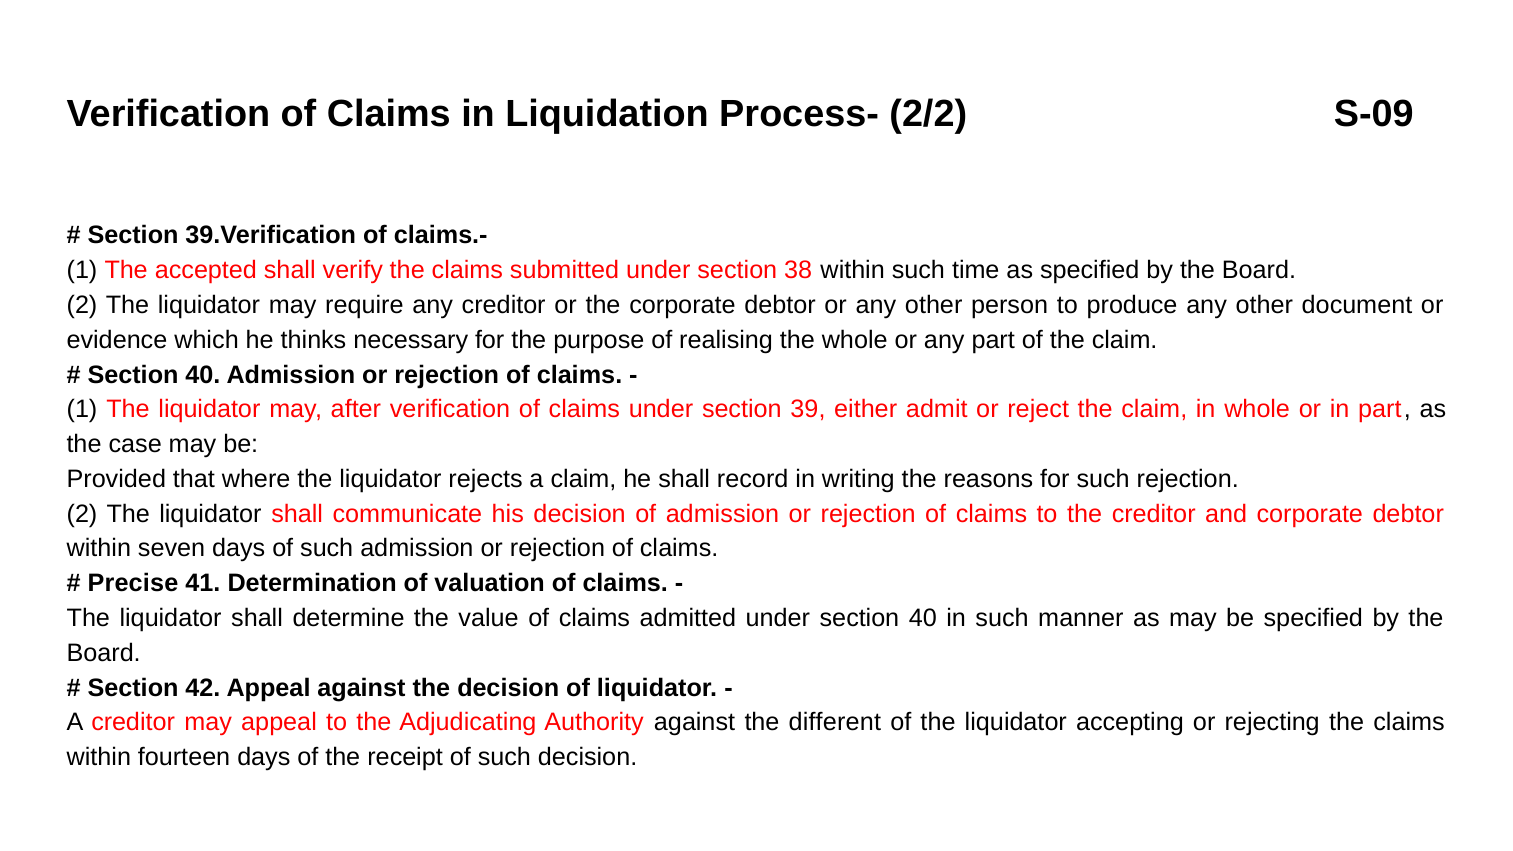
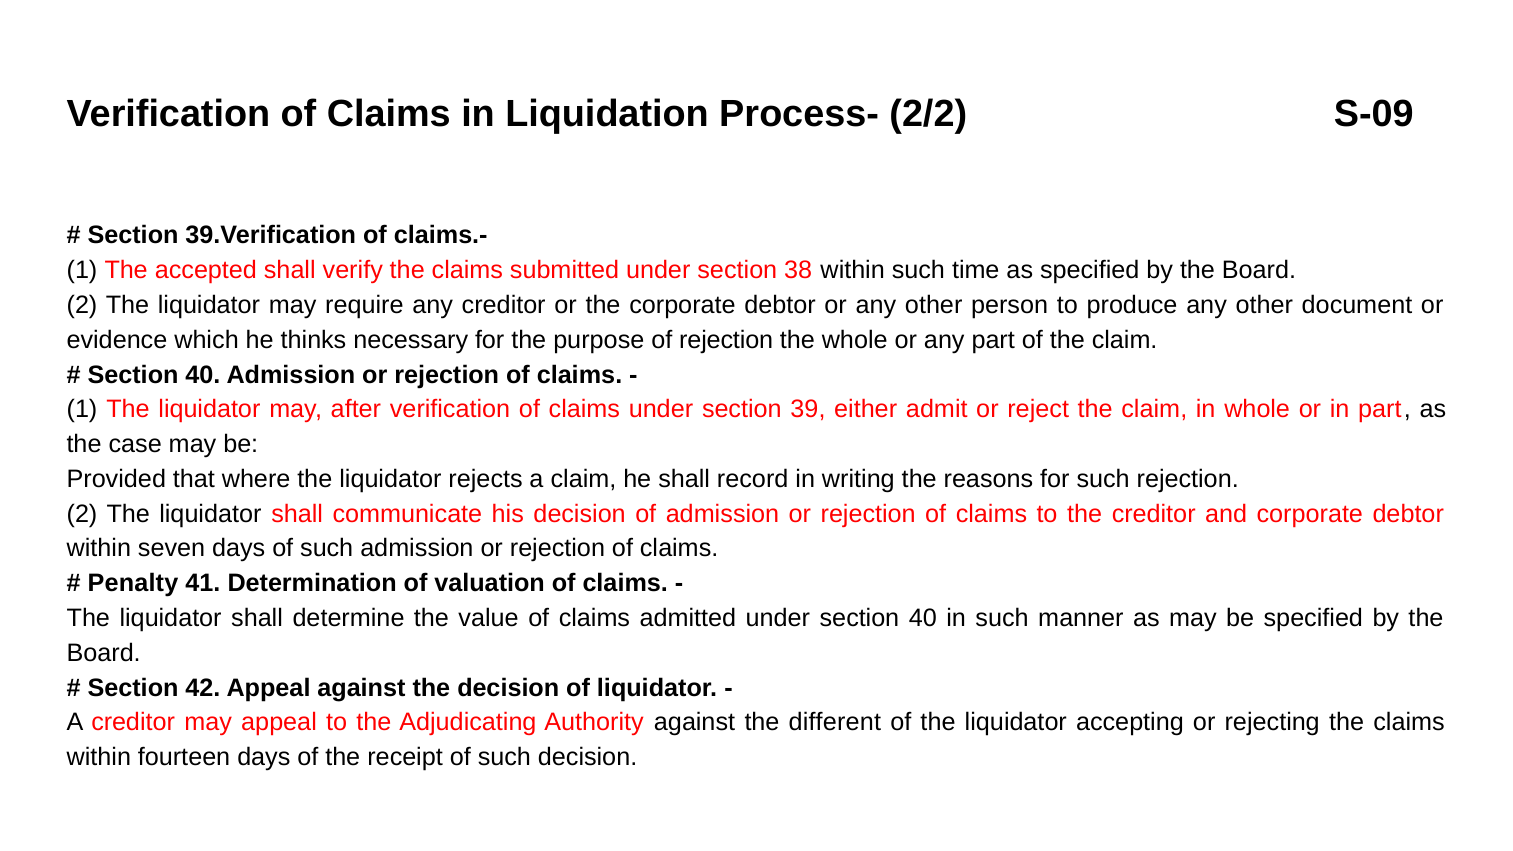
of realising: realising -> rejection
Precise: Precise -> Penalty
